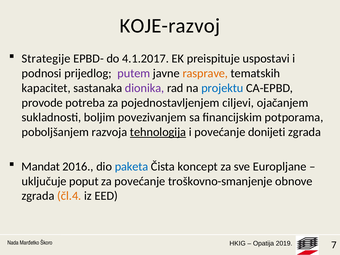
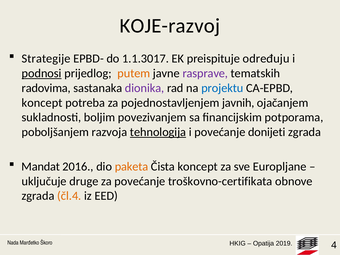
4.1.2017: 4.1.2017 -> 1.1.3017
uspostavi: uspostavi -> određuju
podnosi underline: none -> present
putem colour: purple -> orange
rasprave colour: orange -> purple
kapacitet: kapacitet -> radovima
provode at (42, 103): provode -> koncept
ciljevi: ciljevi -> javnih
paketa colour: blue -> orange
poput: poput -> druge
troškovno-smanjenje: troškovno-smanjenje -> troškovno-certifikata
7: 7 -> 4
